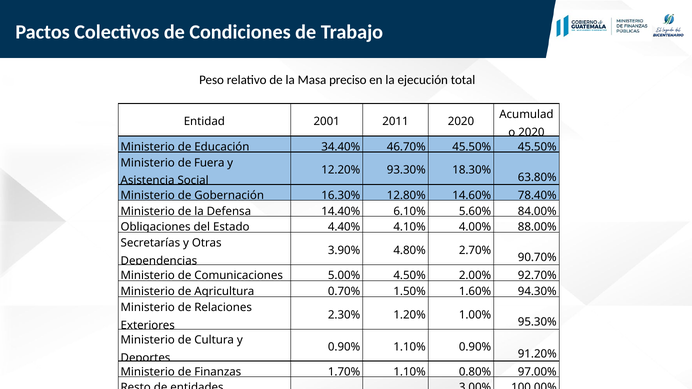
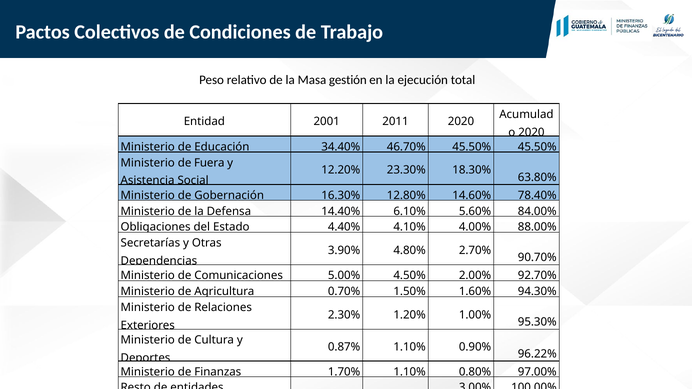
preciso: preciso -> gestión
93.30%: 93.30% -> 23.30%
0.90% at (344, 347): 0.90% -> 0.87%
91.20%: 91.20% -> 96.22%
